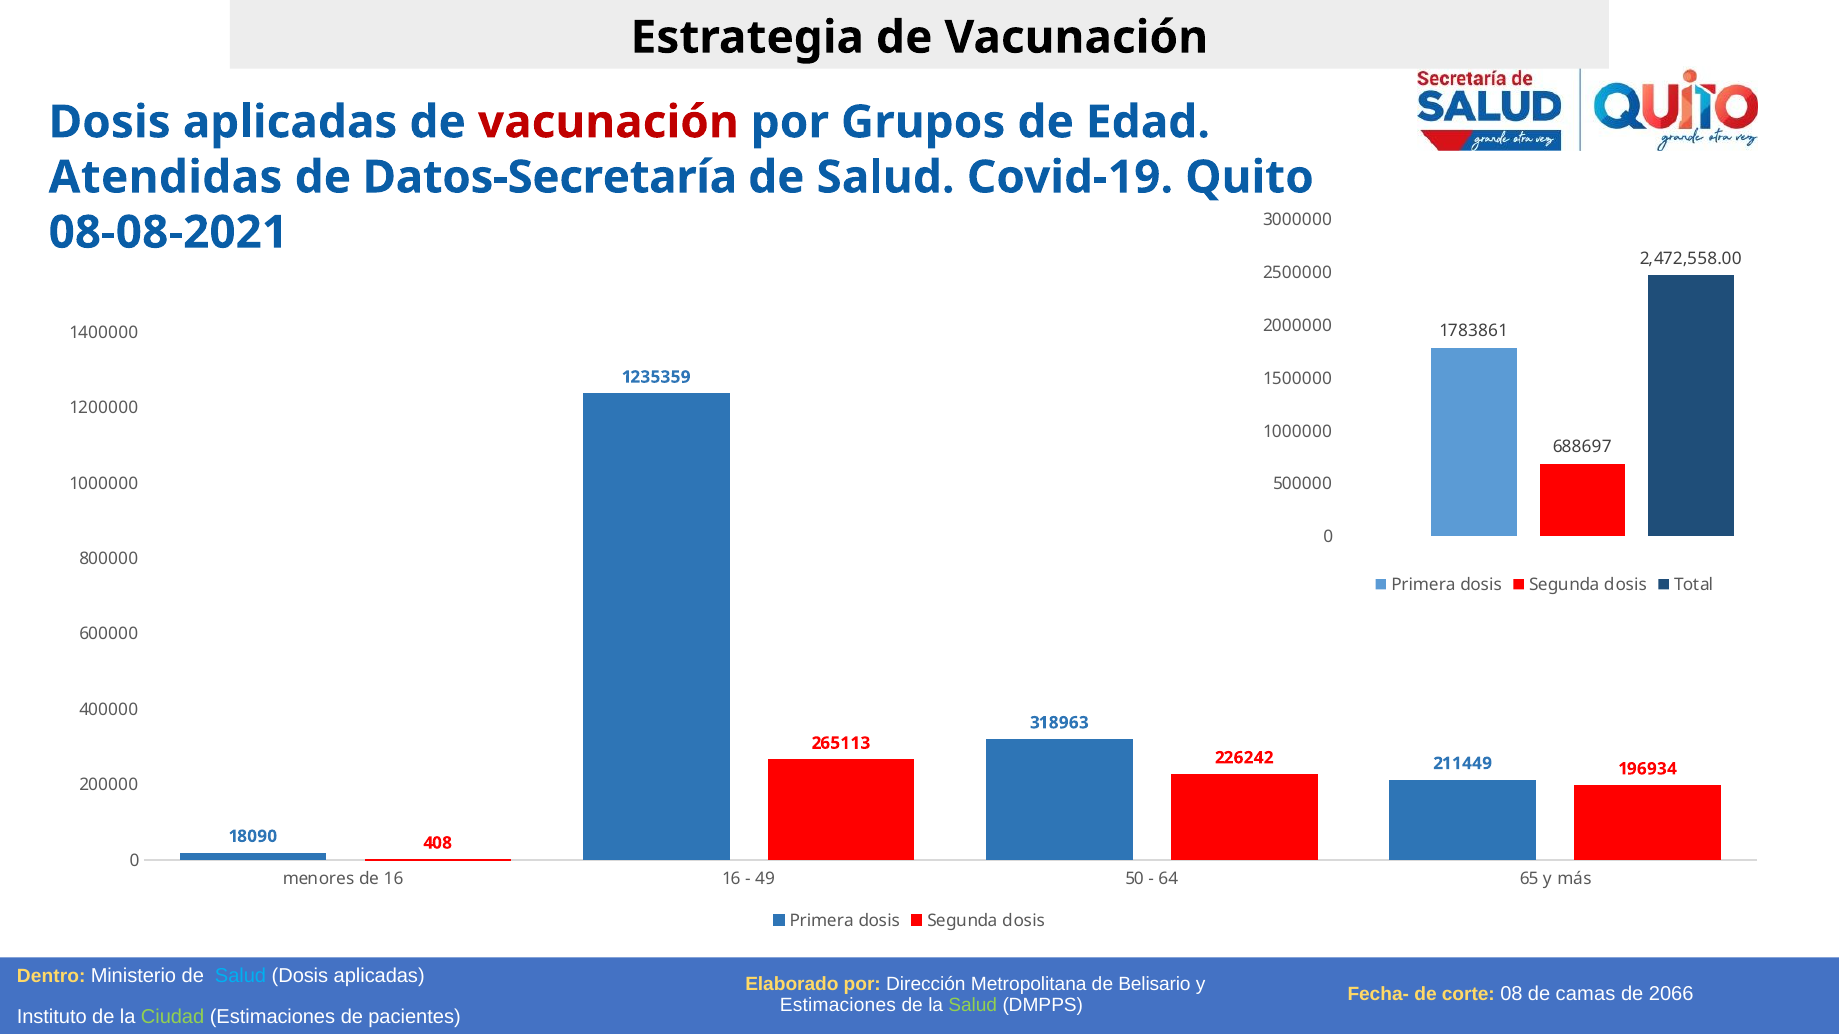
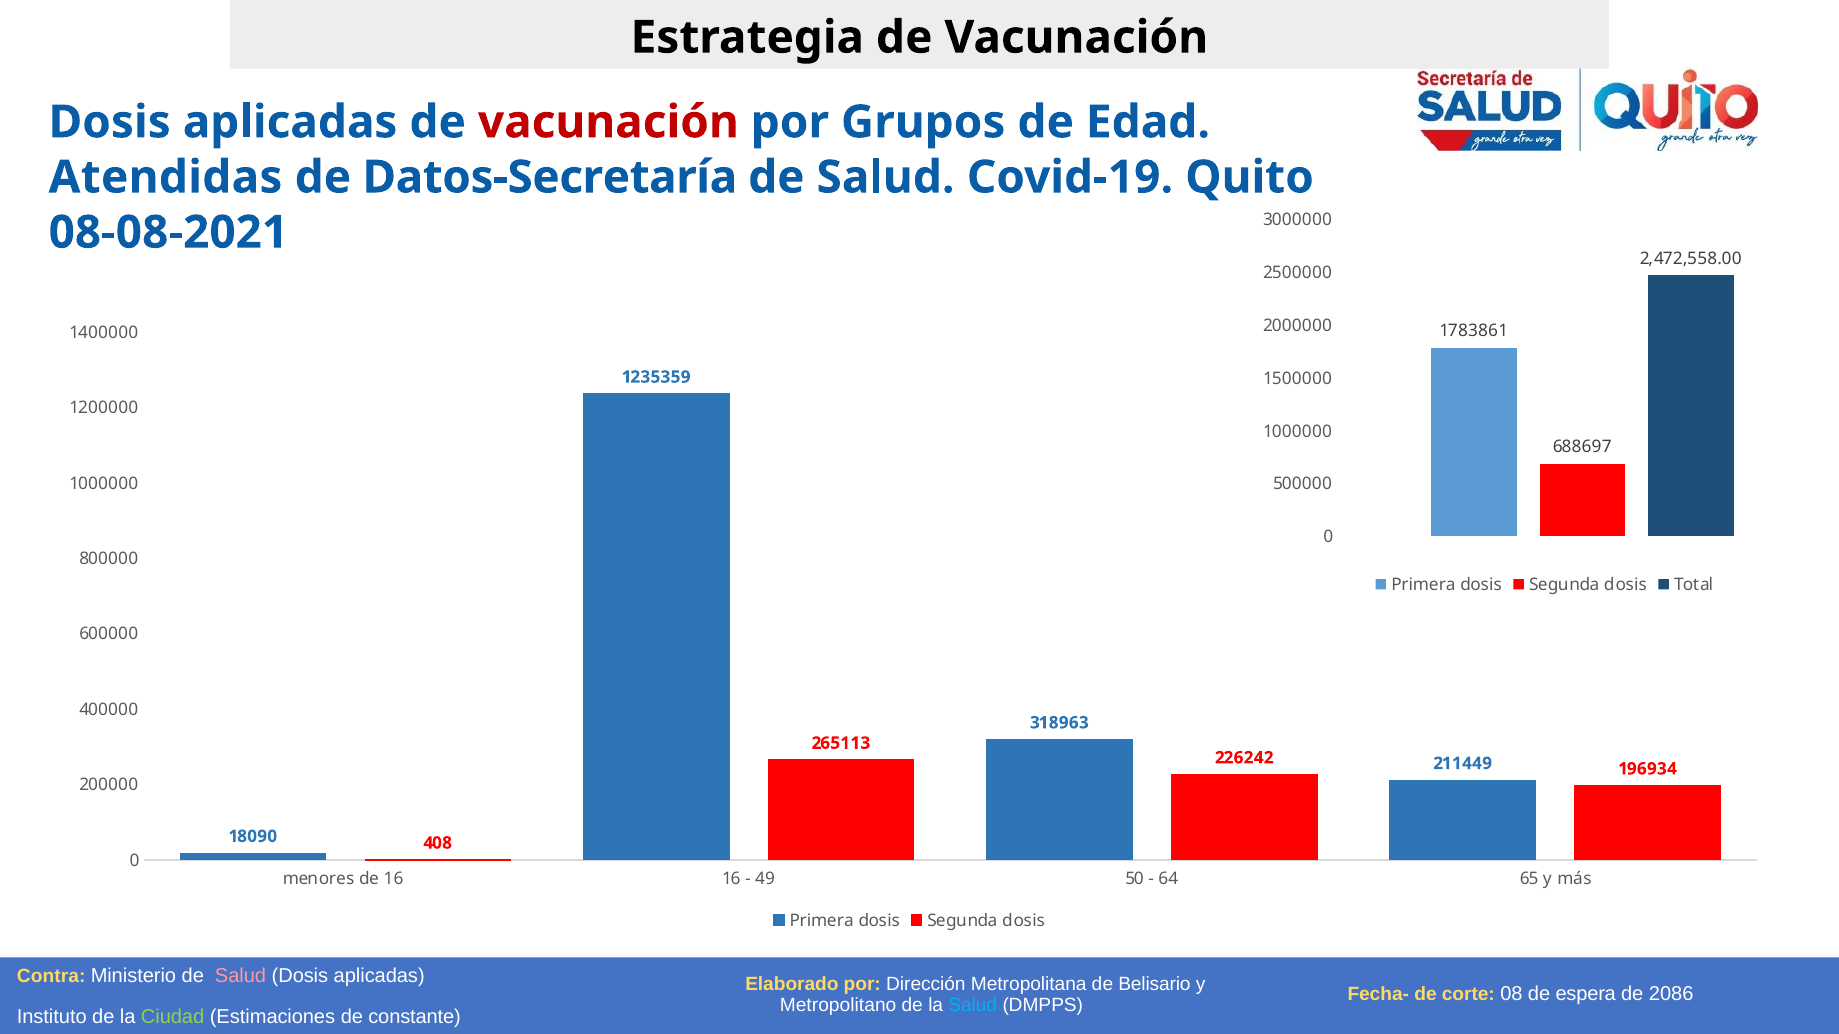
Dentro: Dentro -> Contra
Salud at (241, 976) colour: light blue -> pink
camas: camas -> espera
2066: 2066 -> 2086
Estimaciones at (838, 1005): Estimaciones -> Metropolitano
Salud at (973, 1005) colour: light green -> light blue
pacientes: pacientes -> constante
